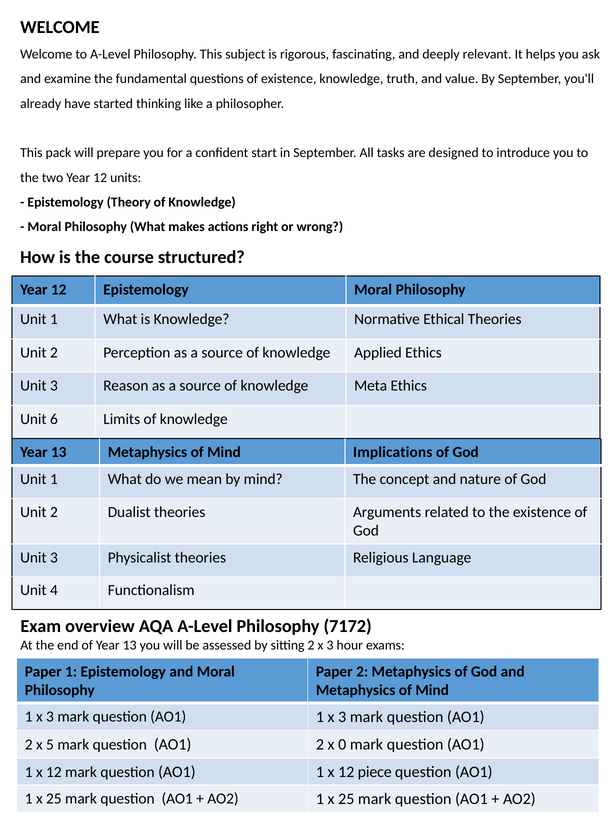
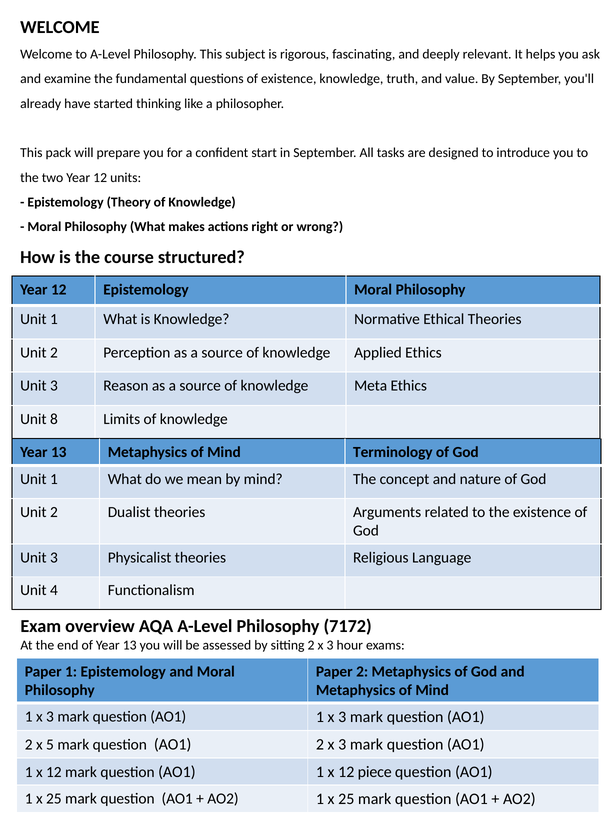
6: 6 -> 8
Implications: Implications -> Terminology
AO1 2 x 0: 0 -> 3
